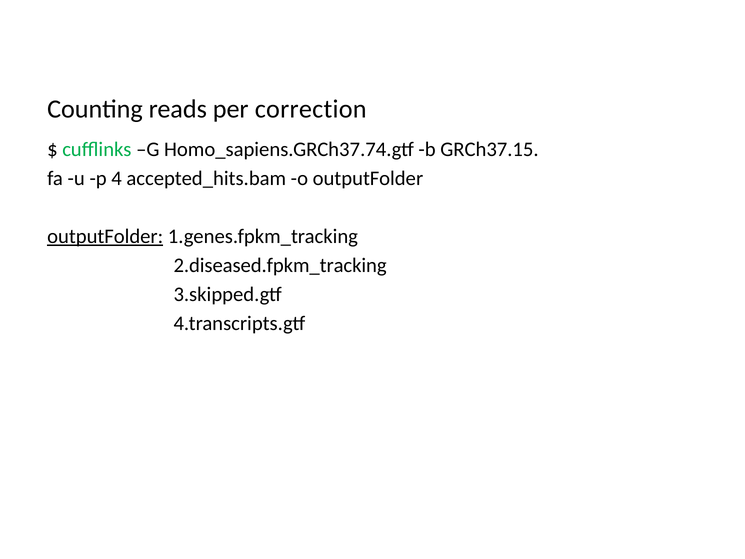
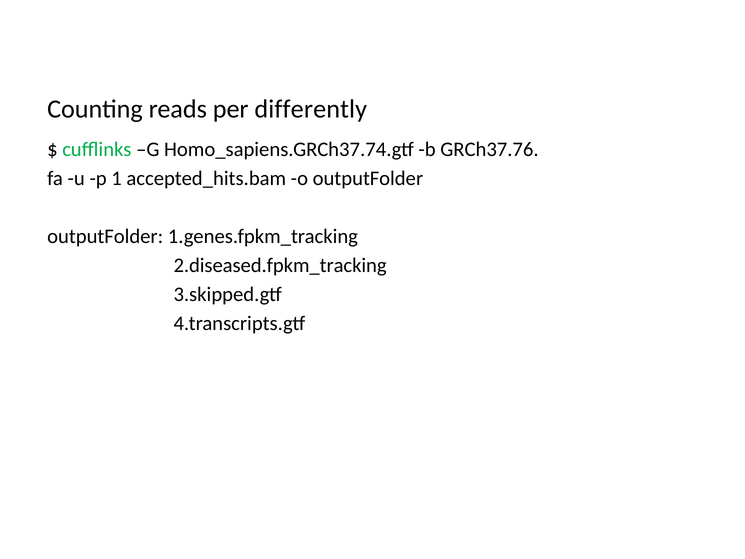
correction: correction -> differently
GRCh37.15: GRCh37.15 -> GRCh37.76
4: 4 -> 1
outputFolder at (105, 236) underline: present -> none
